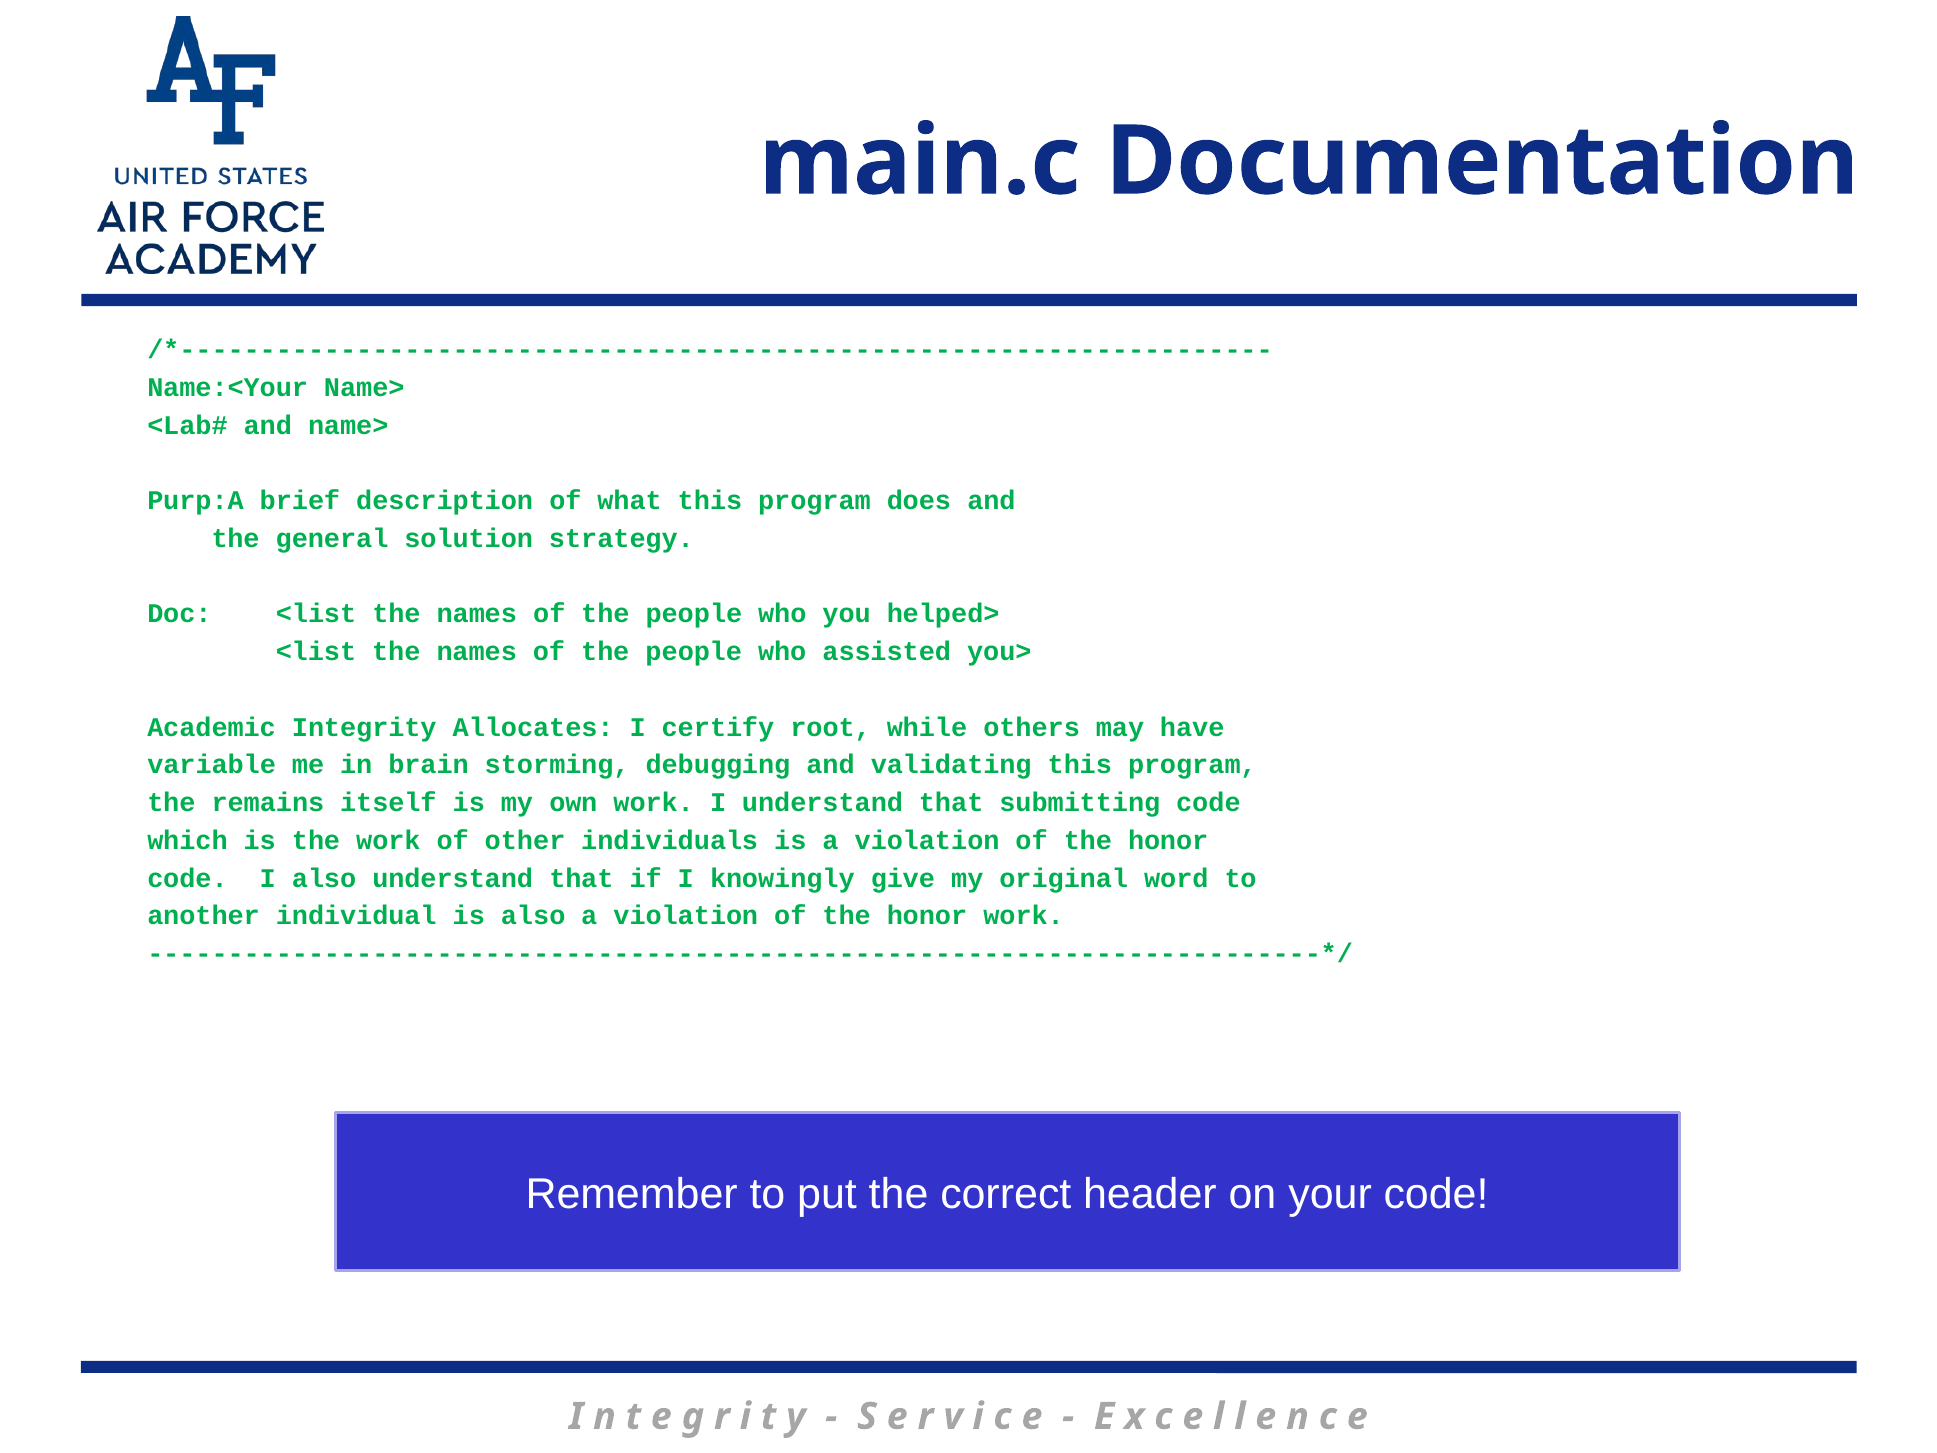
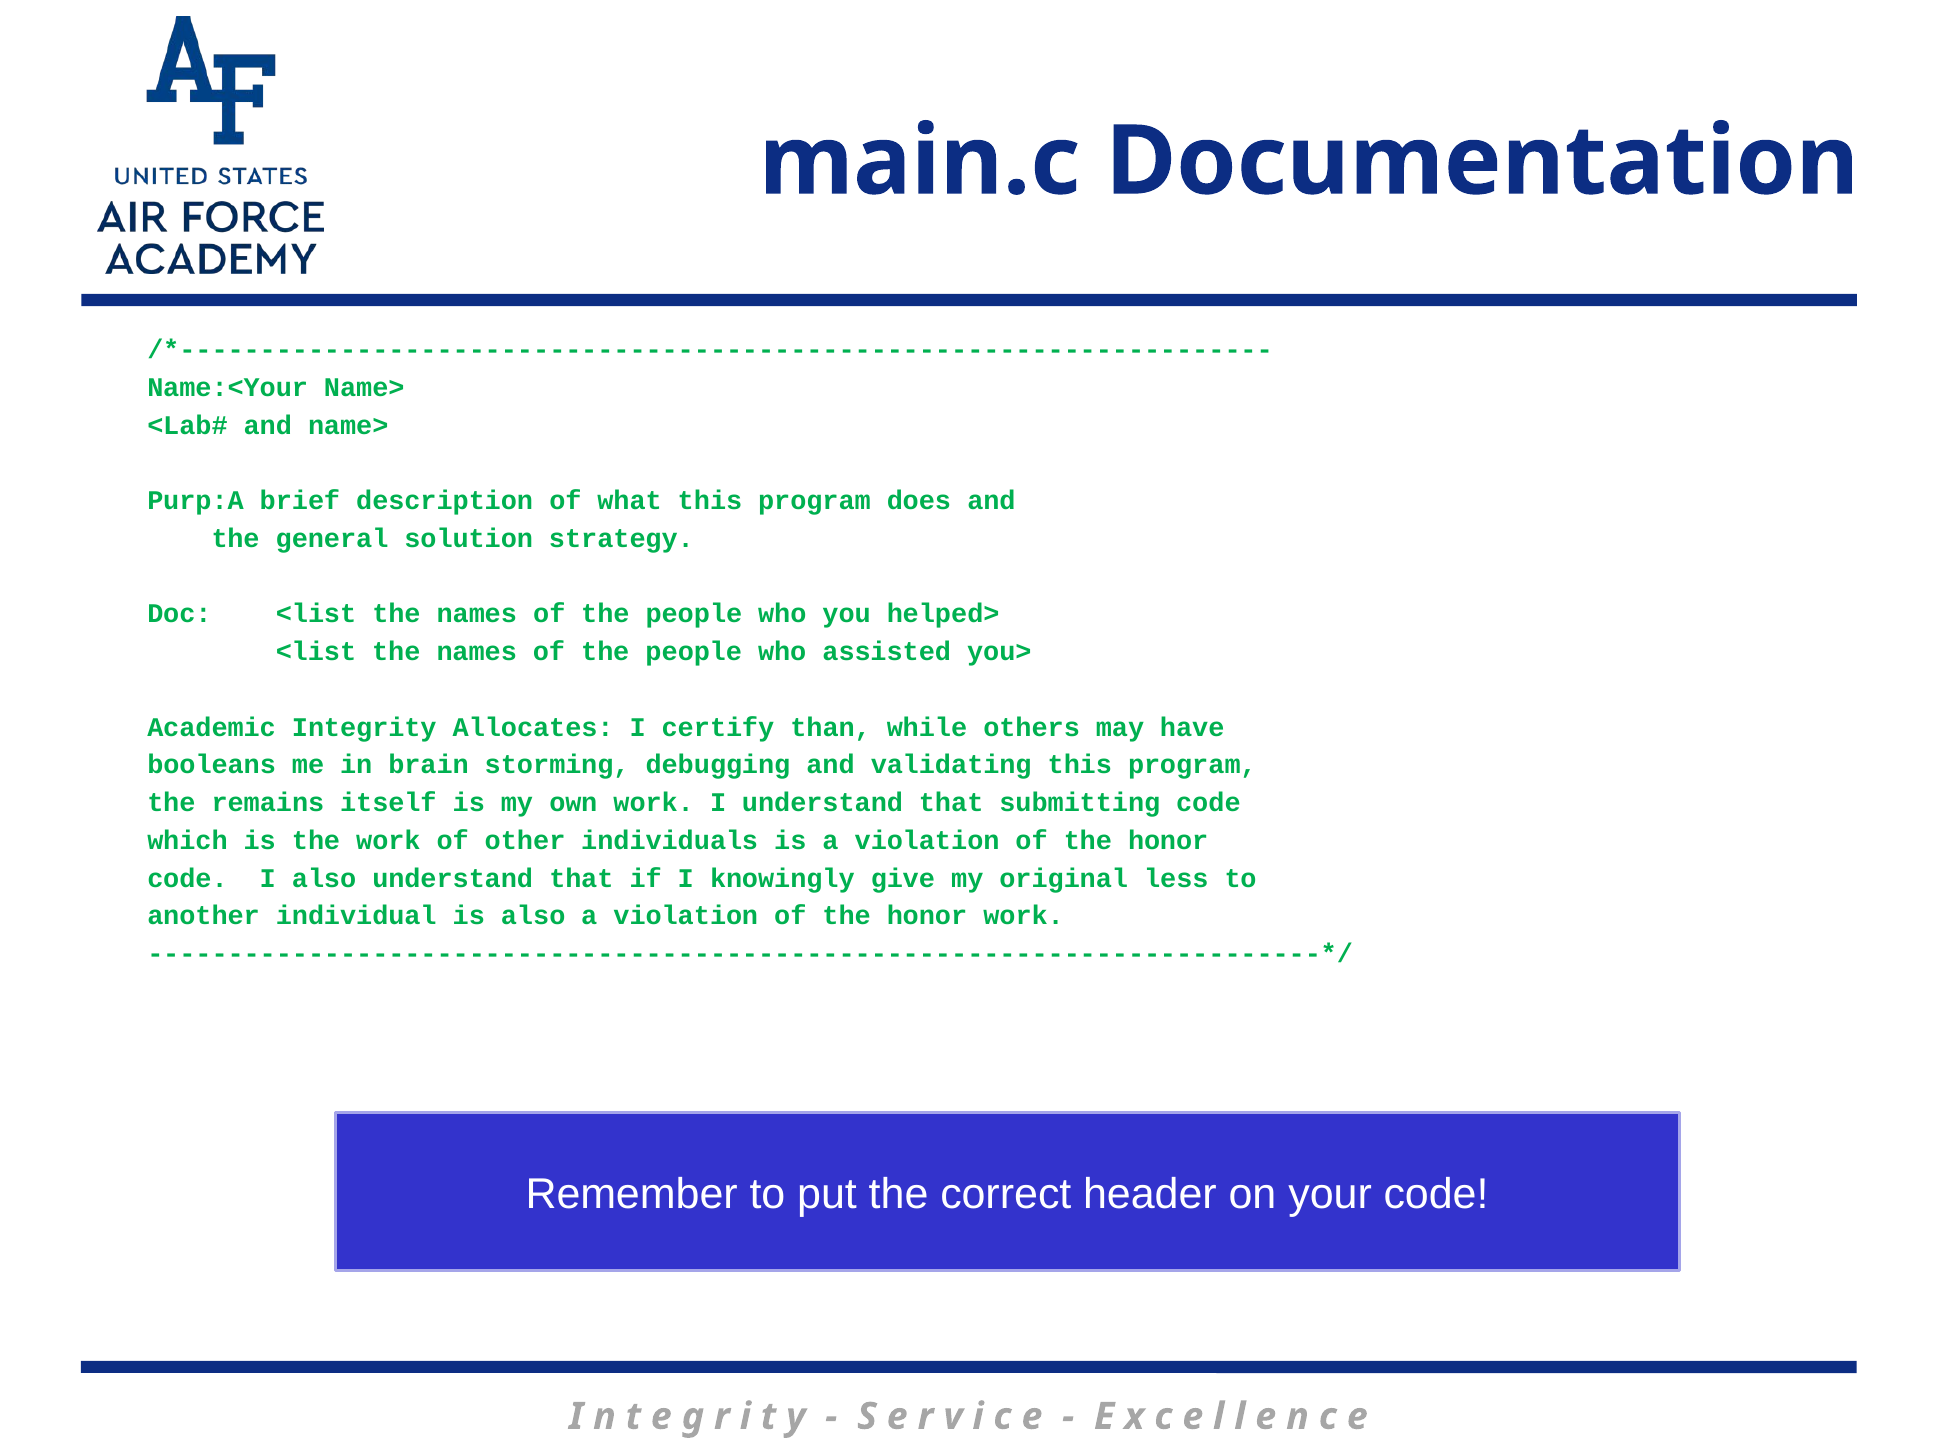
root: root -> than
variable: variable -> booleans
word: word -> less
